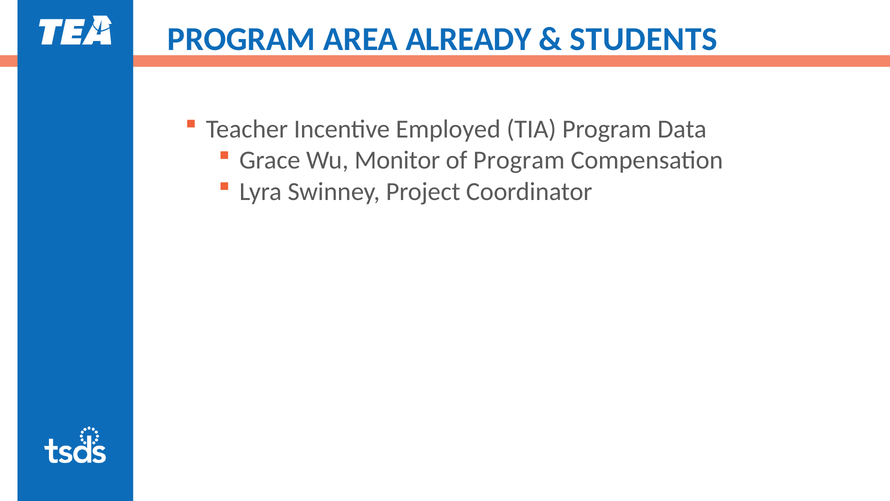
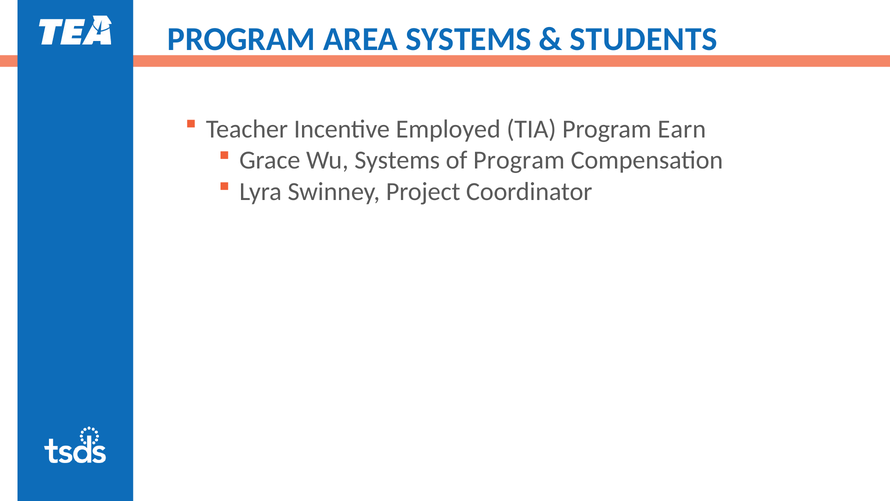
AREA ALREADY: ALREADY -> SYSTEMS
Data: Data -> Earn
Wu Monitor: Monitor -> Systems
